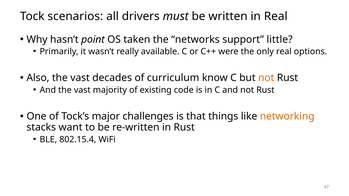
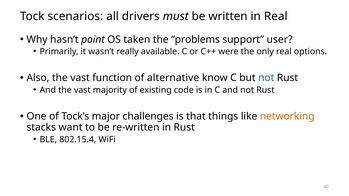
networks: networks -> problems
little: little -> user
decades: decades -> function
curriculum: curriculum -> alternative
not at (266, 78) colour: orange -> blue
